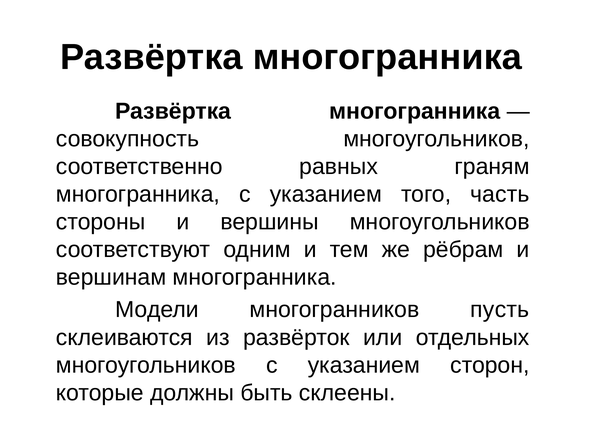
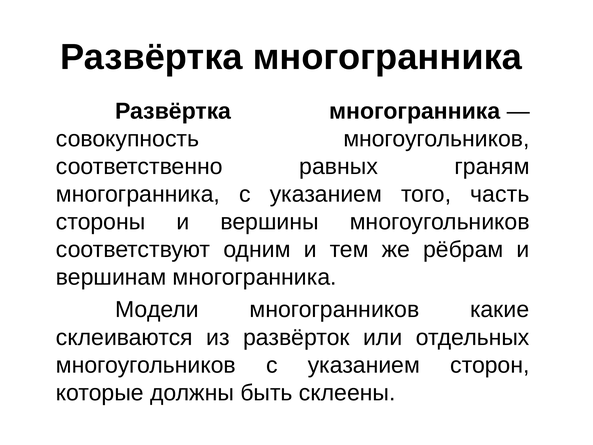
пусть: пусть -> какие
